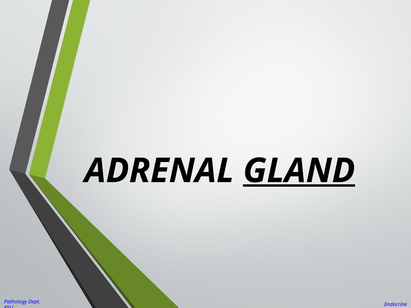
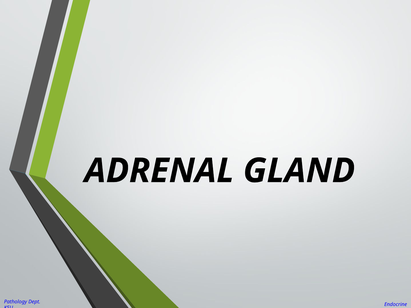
GLAND underline: present -> none
